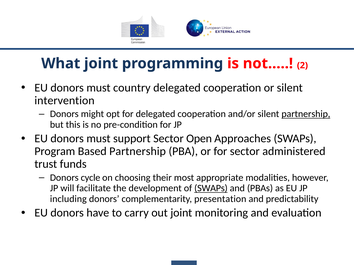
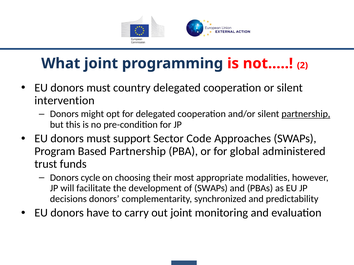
Open: Open -> Code
for sector: sector -> global
SWAPs at (211, 189) underline: present -> none
including: including -> decisions
presentation: presentation -> synchronized
